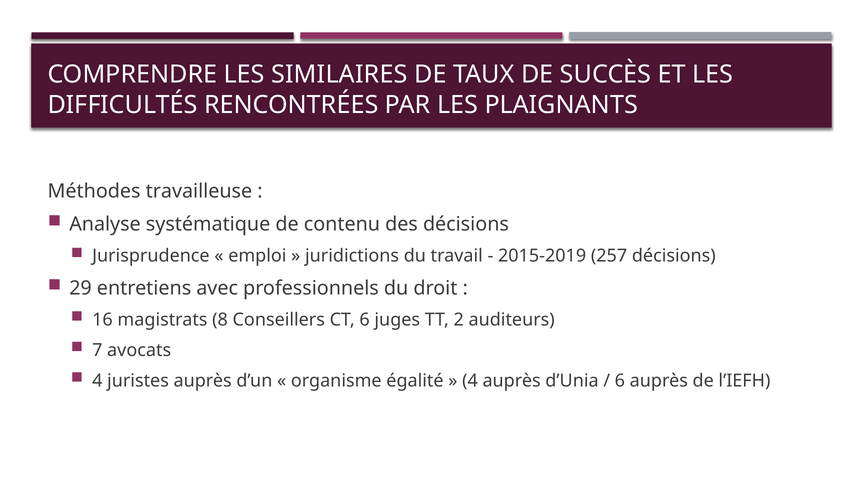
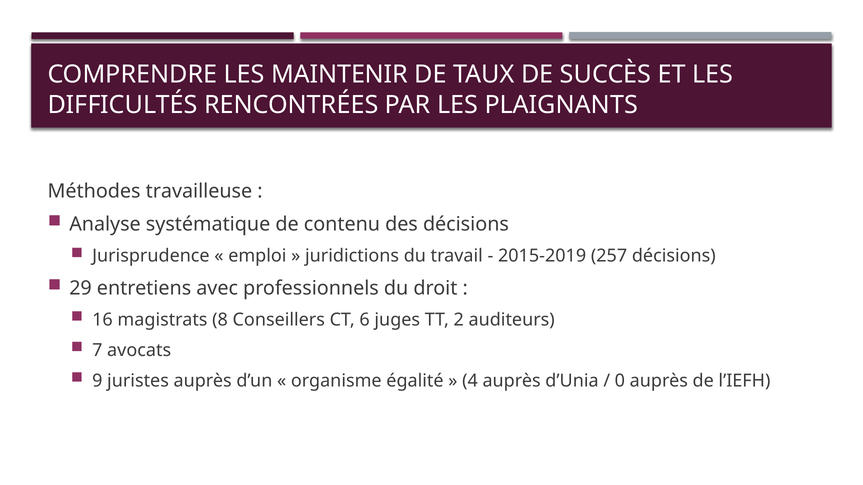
SIMILAIRES: SIMILAIRES -> MAINTENIR
4 at (97, 381): 4 -> 9
6 at (620, 381): 6 -> 0
